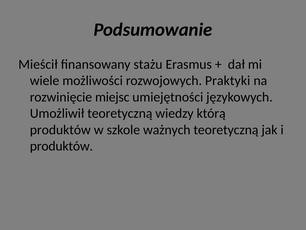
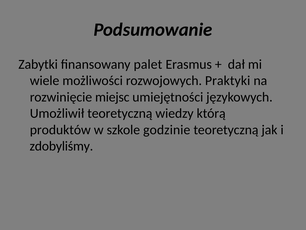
Mieścił: Mieścił -> Zabytki
stażu: stażu -> palet
ważnych: ważnych -> godzinie
produktów at (61, 146): produktów -> zdobyliśmy
